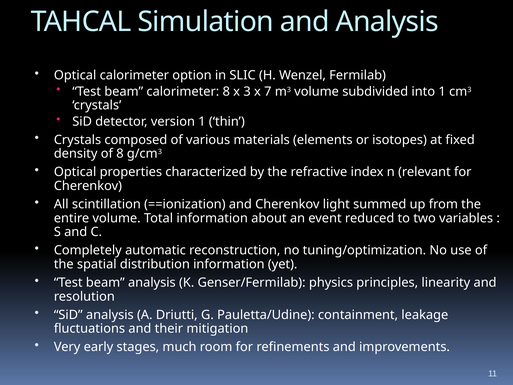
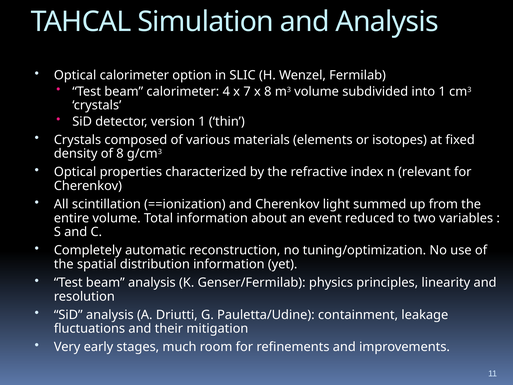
calorimeter 8: 8 -> 4
3: 3 -> 7
x 7: 7 -> 8
